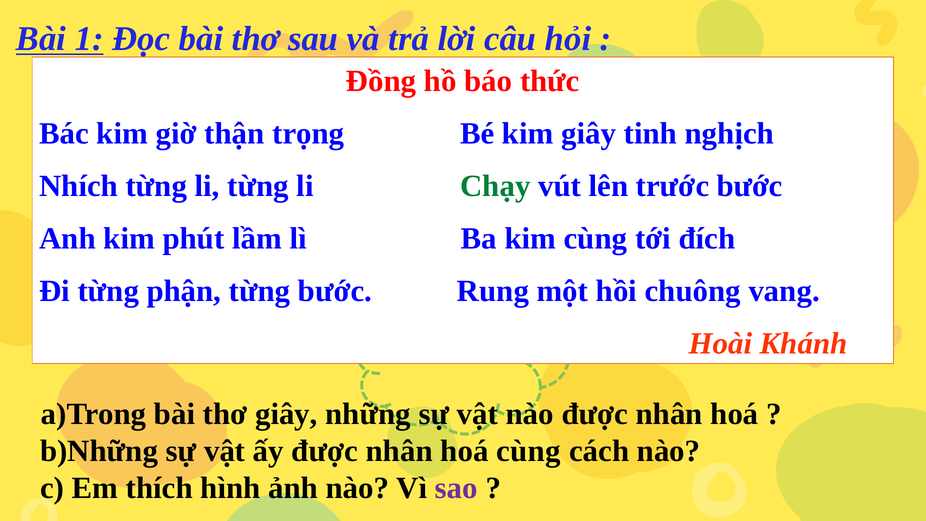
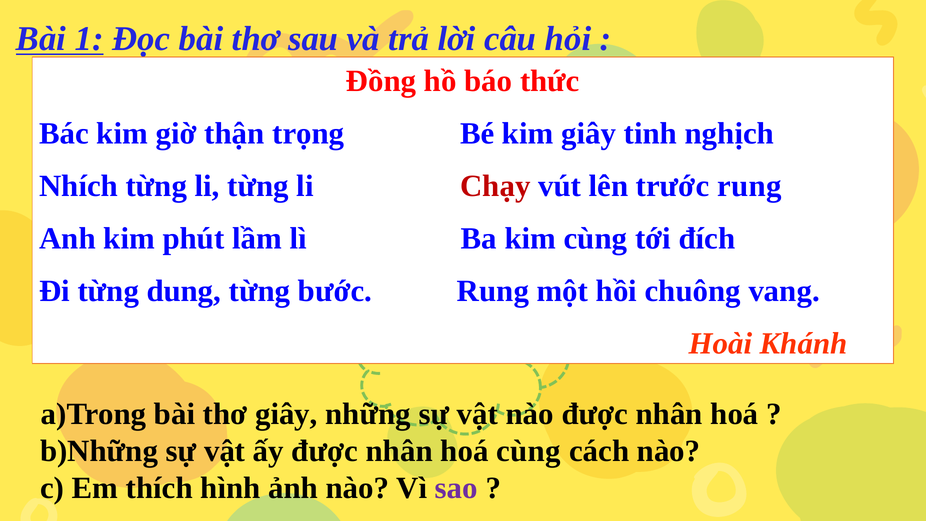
Chạy colour: green -> red
trước bước: bước -> rung
phận: phận -> dung
